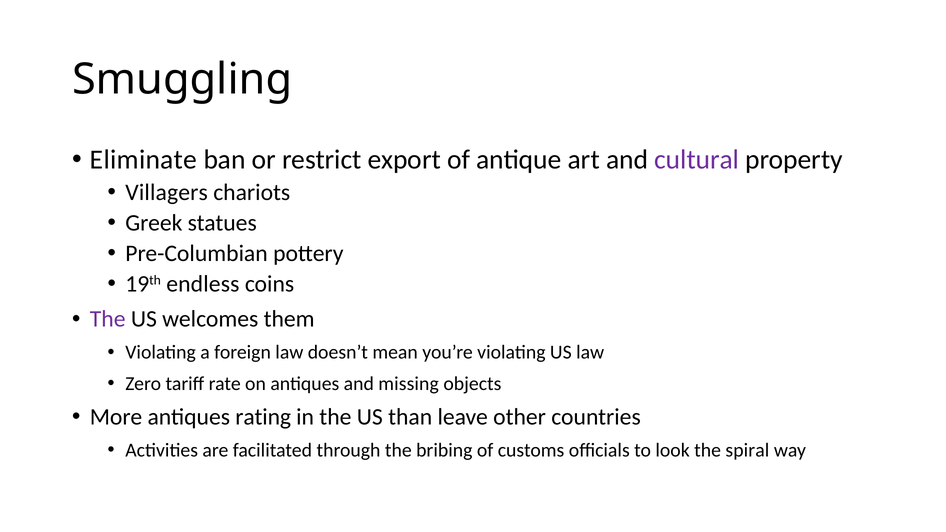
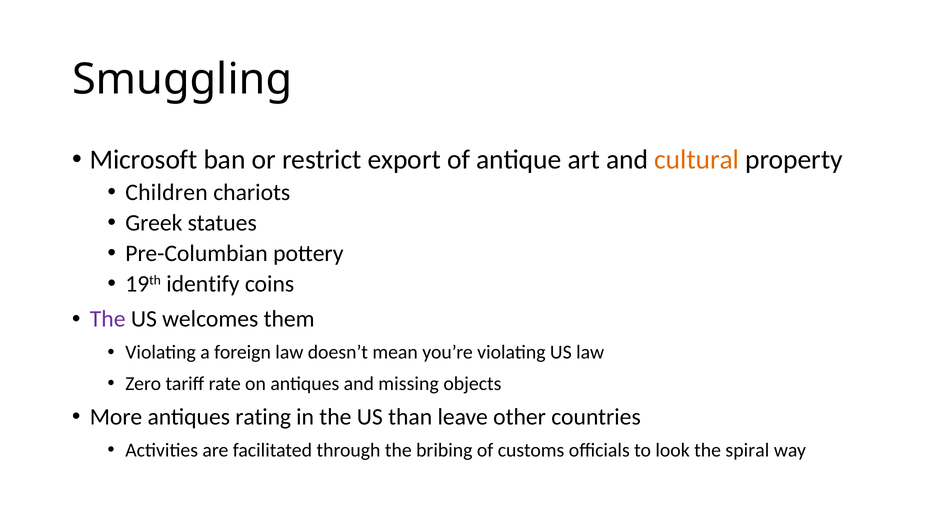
Eliminate: Eliminate -> Microsoft
cultural colour: purple -> orange
Villagers: Villagers -> Children
endless: endless -> identify
